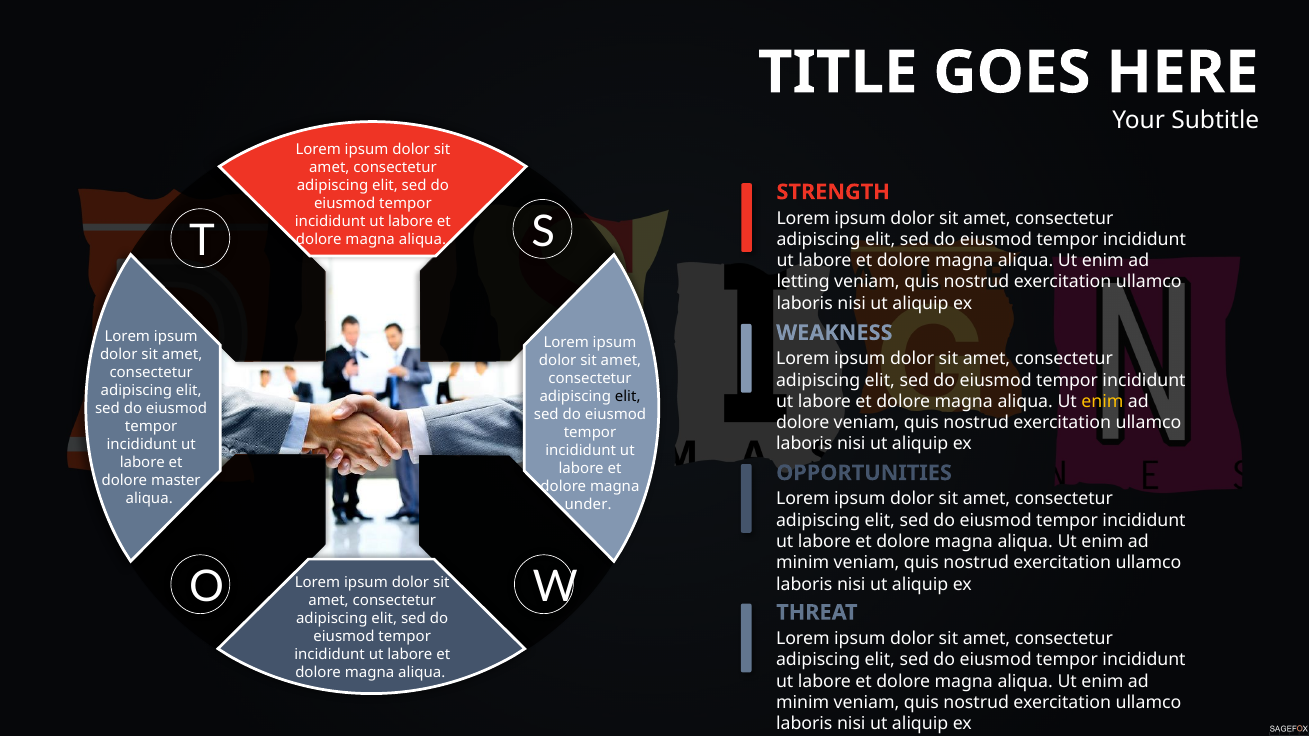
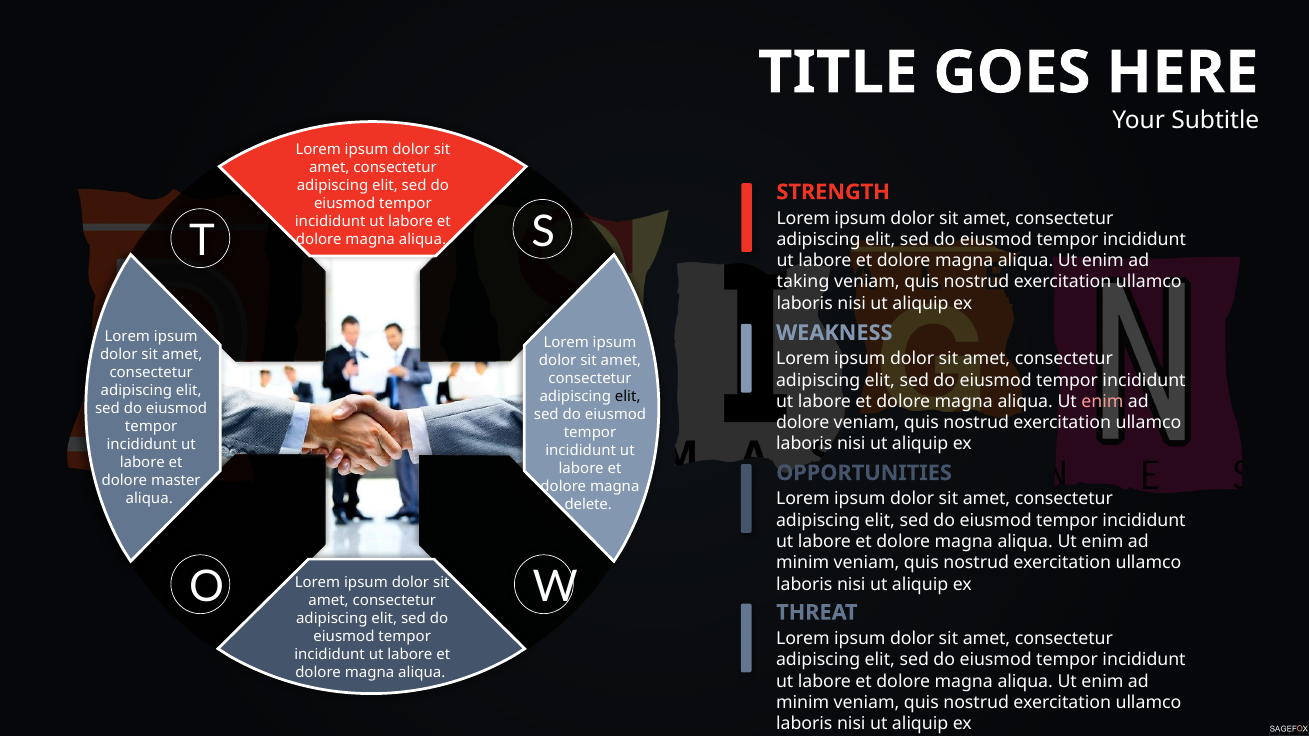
letting: letting -> taking
enim at (1102, 402) colour: yellow -> pink
under: under -> delete
